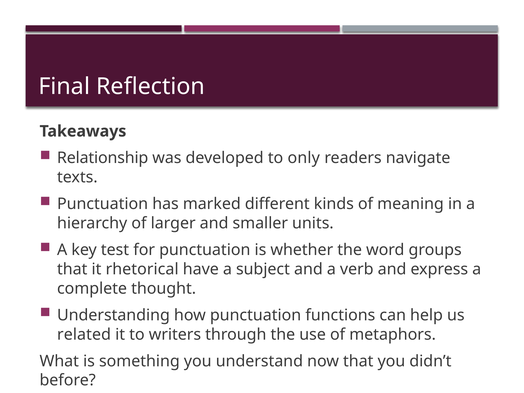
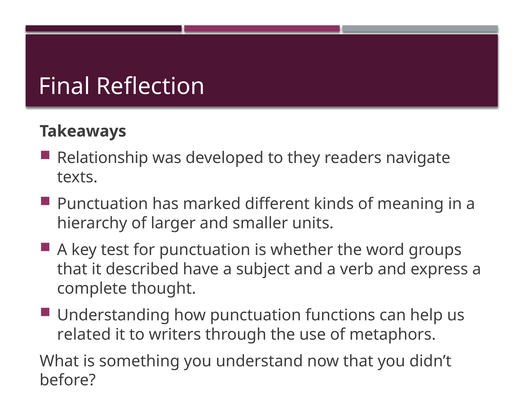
only: only -> they
rhetorical: rhetorical -> described
